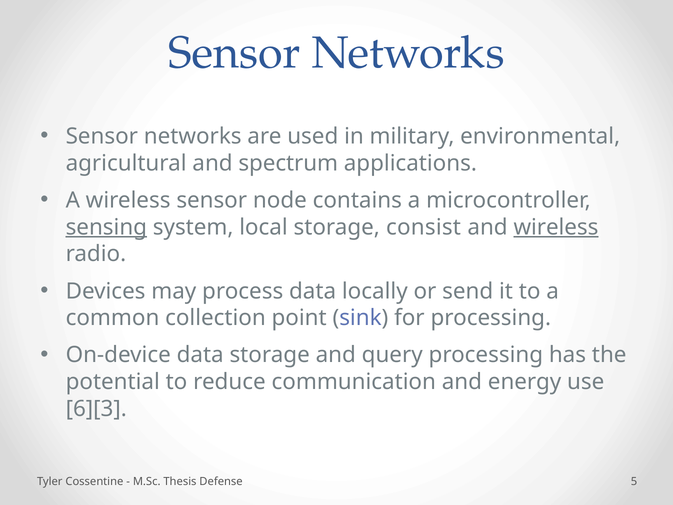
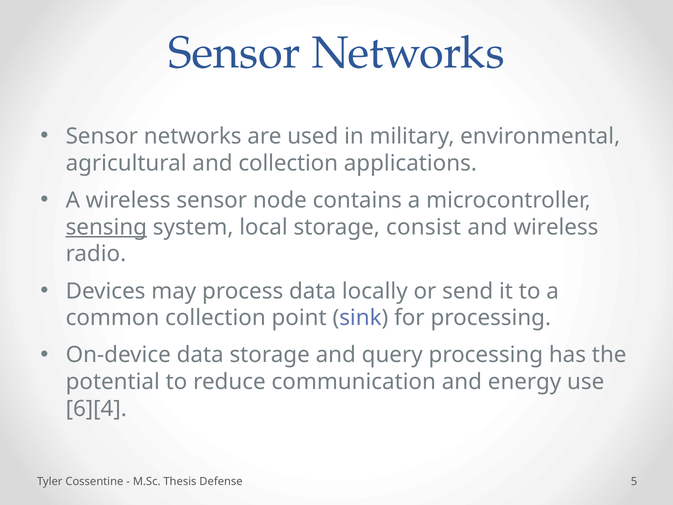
and spectrum: spectrum -> collection
wireless at (556, 227) underline: present -> none
6][3: 6][3 -> 6][4
